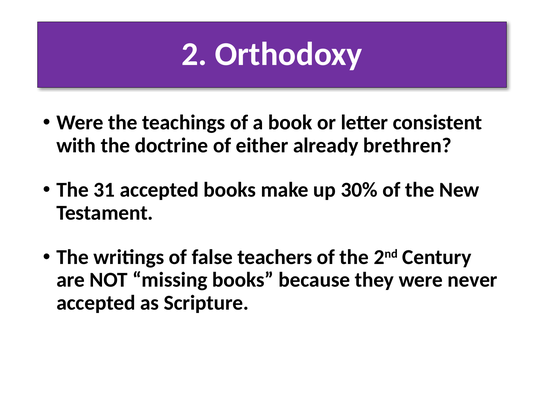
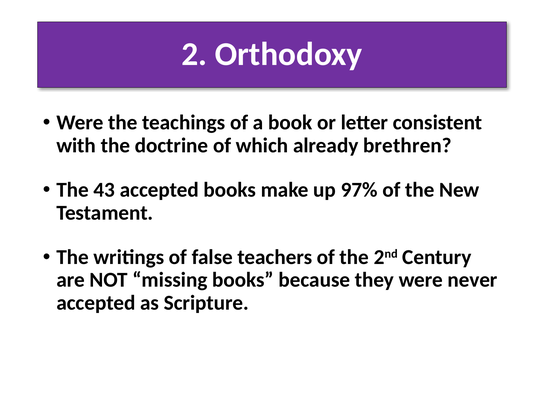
either: either -> which
31: 31 -> 43
30%: 30% -> 97%
